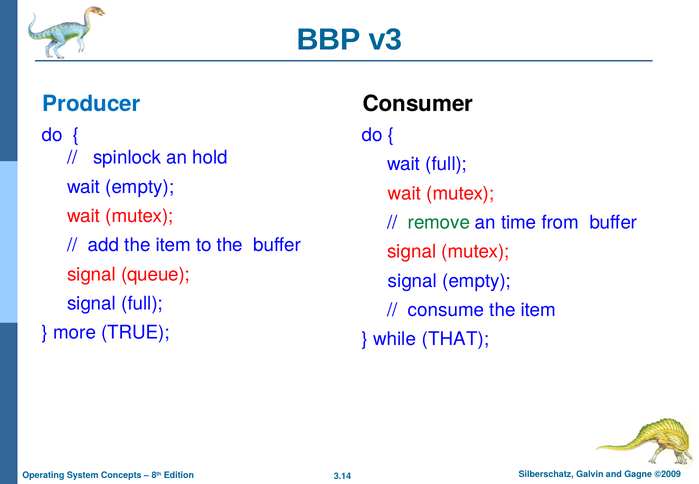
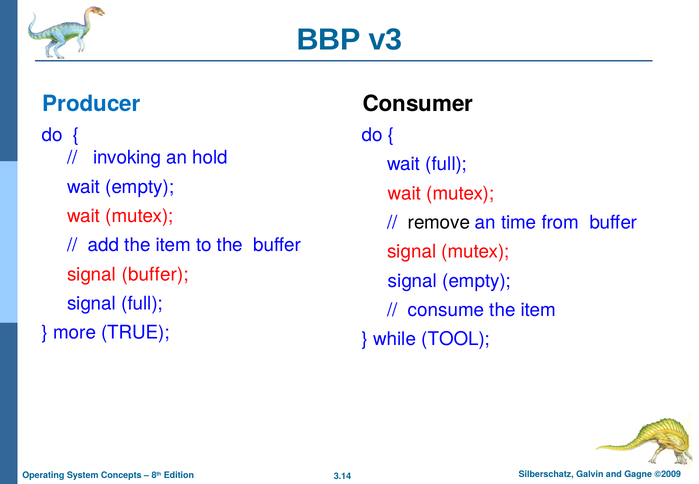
spinlock: spinlock -> invoking
remove colour: green -> black
signal queue: queue -> buffer
THAT: THAT -> TOOL
